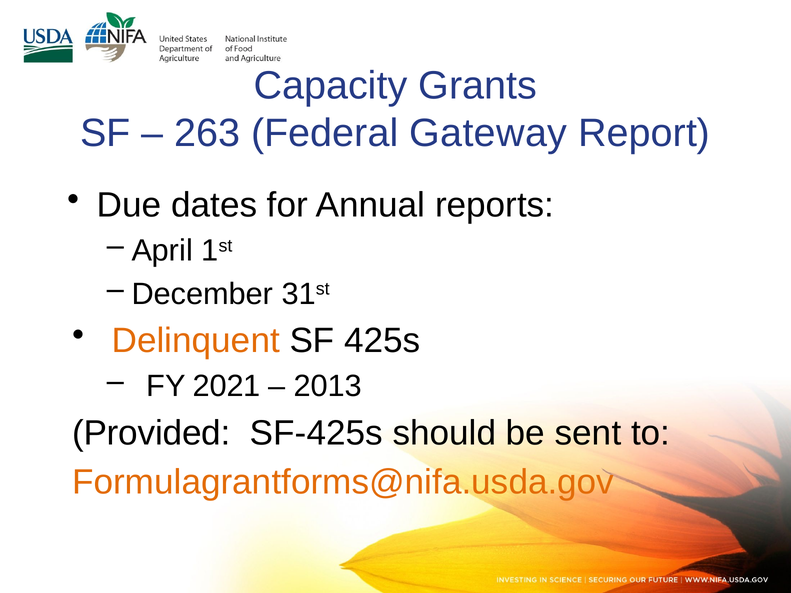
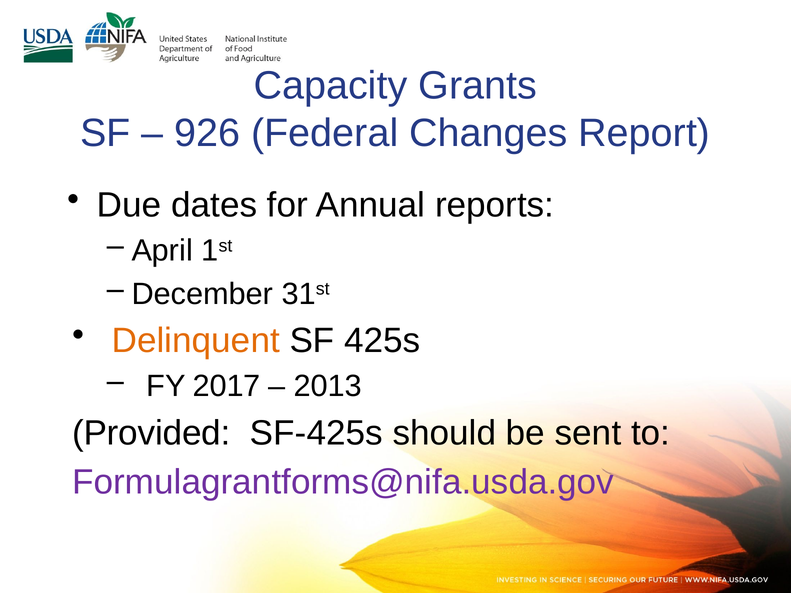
263: 263 -> 926
Gateway: Gateway -> Changes
2021: 2021 -> 2017
Formulagrantforms@nifa.usda.gov colour: orange -> purple
